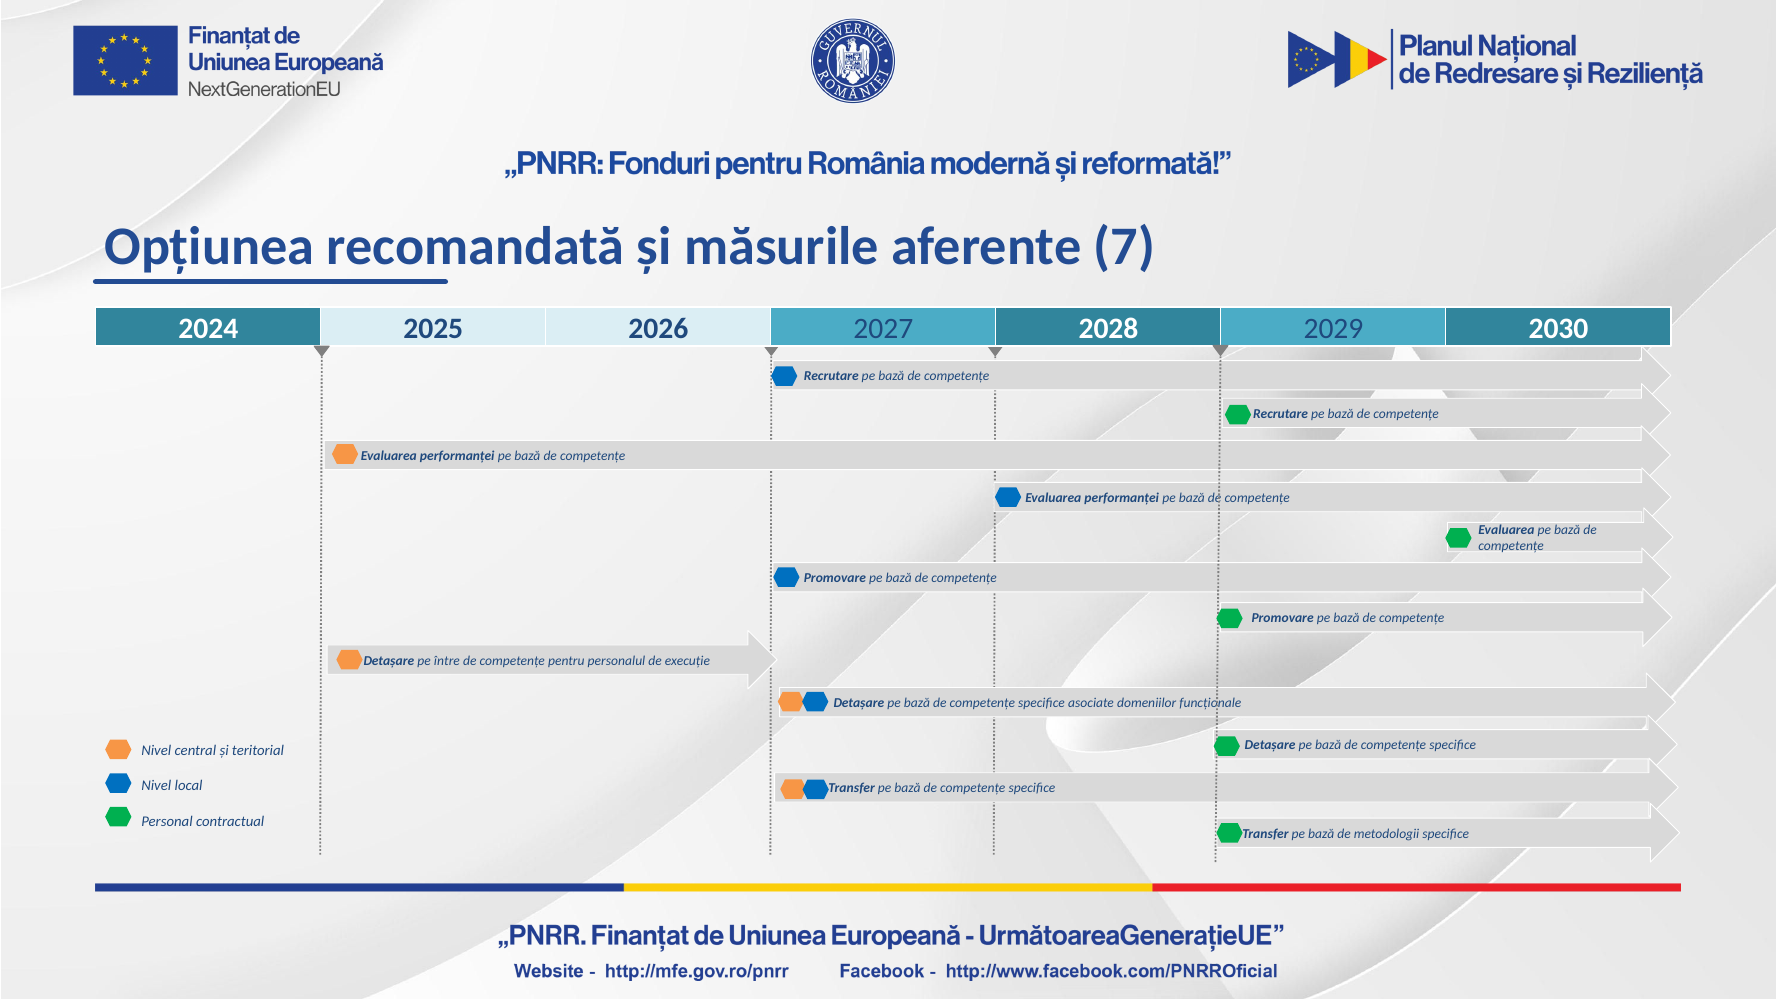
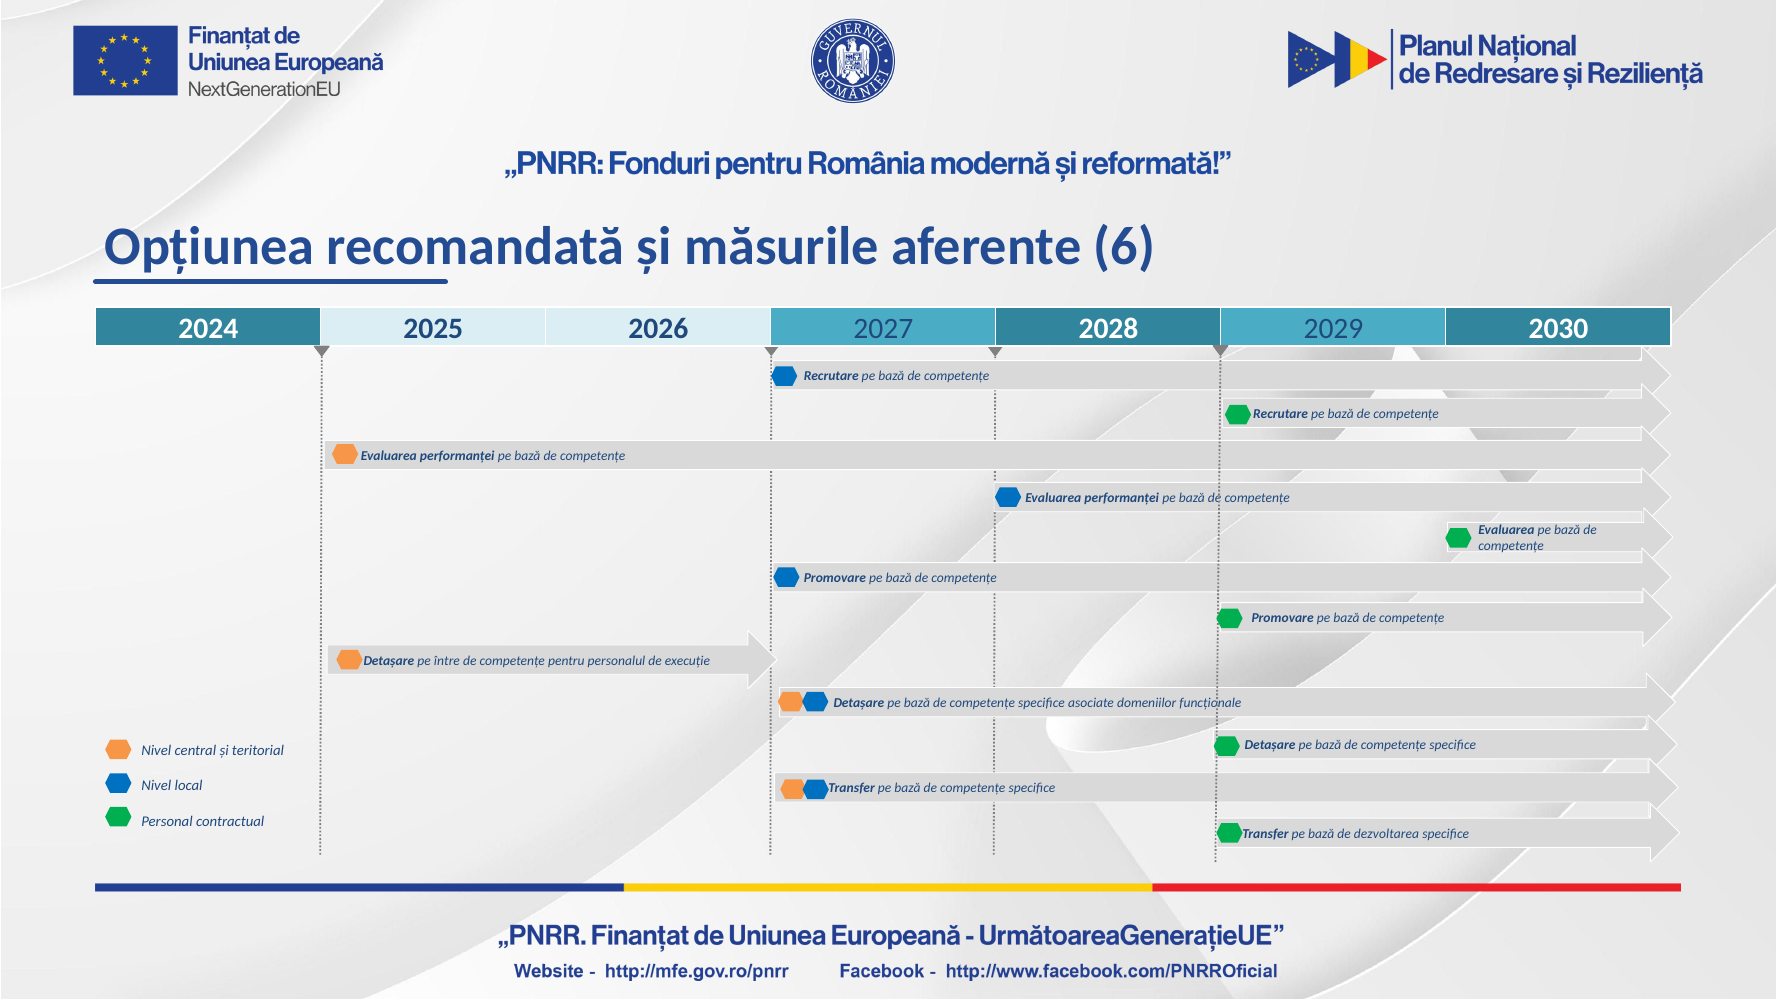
7: 7 -> 6
metodologii: metodologii -> dezvoltarea
